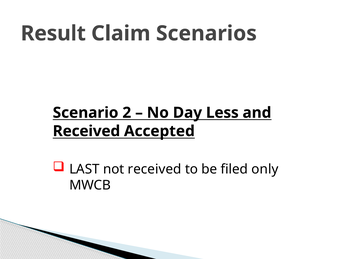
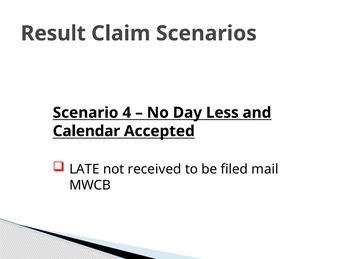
2: 2 -> 4
Received at (86, 131): Received -> Calendar
LAST: LAST -> LATE
only: only -> mail
